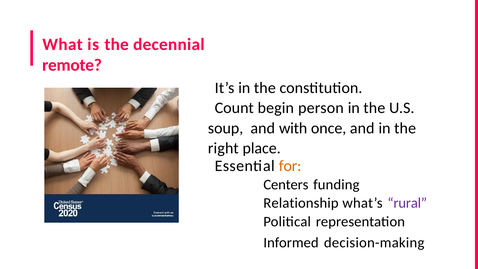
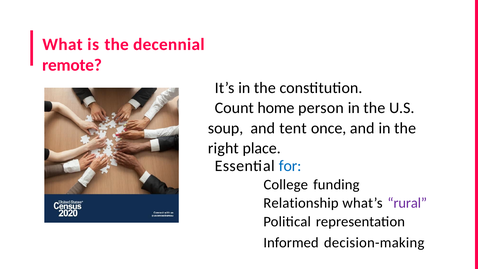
begin: begin -> home
with: with -> tent
for colour: orange -> blue
Centers: Centers -> College
